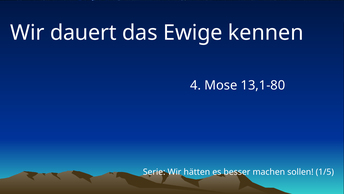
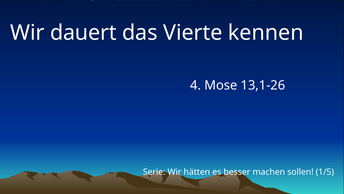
Ewige: Ewige -> Vierte
13,1-80: 13,1-80 -> 13,1-26
